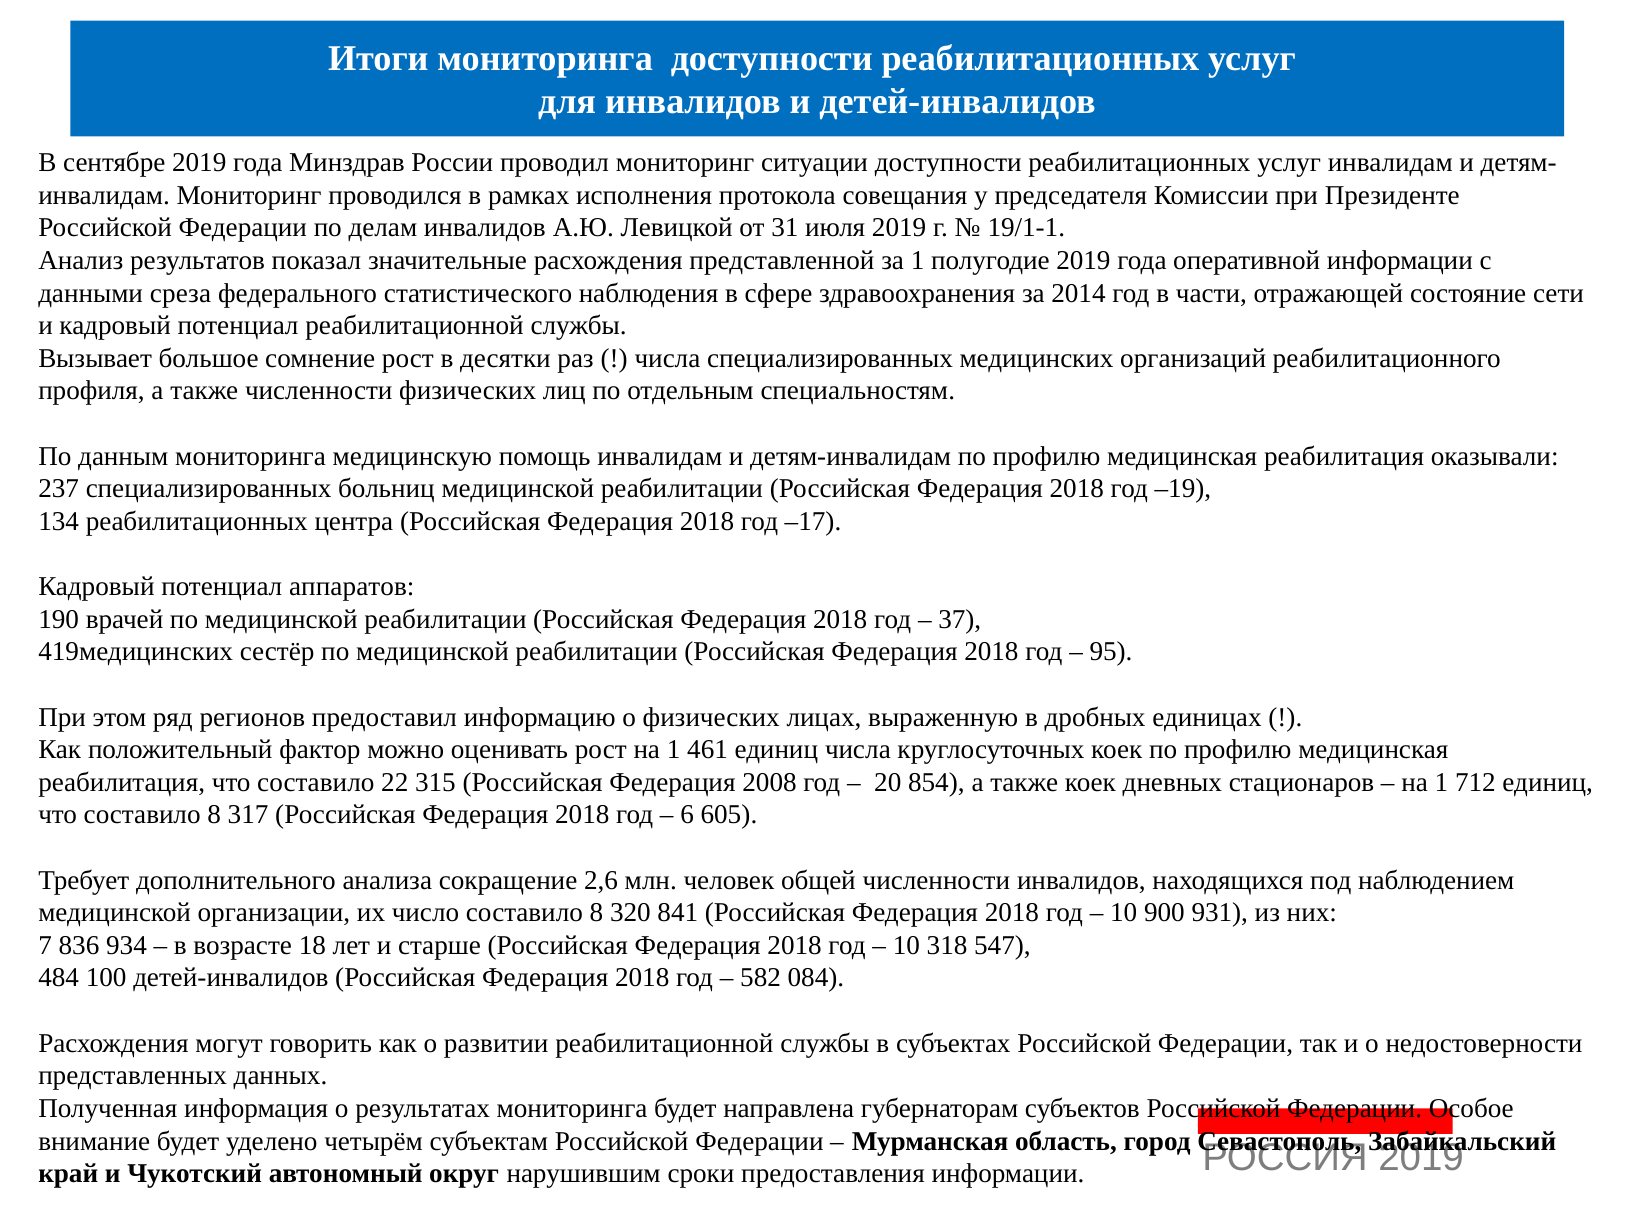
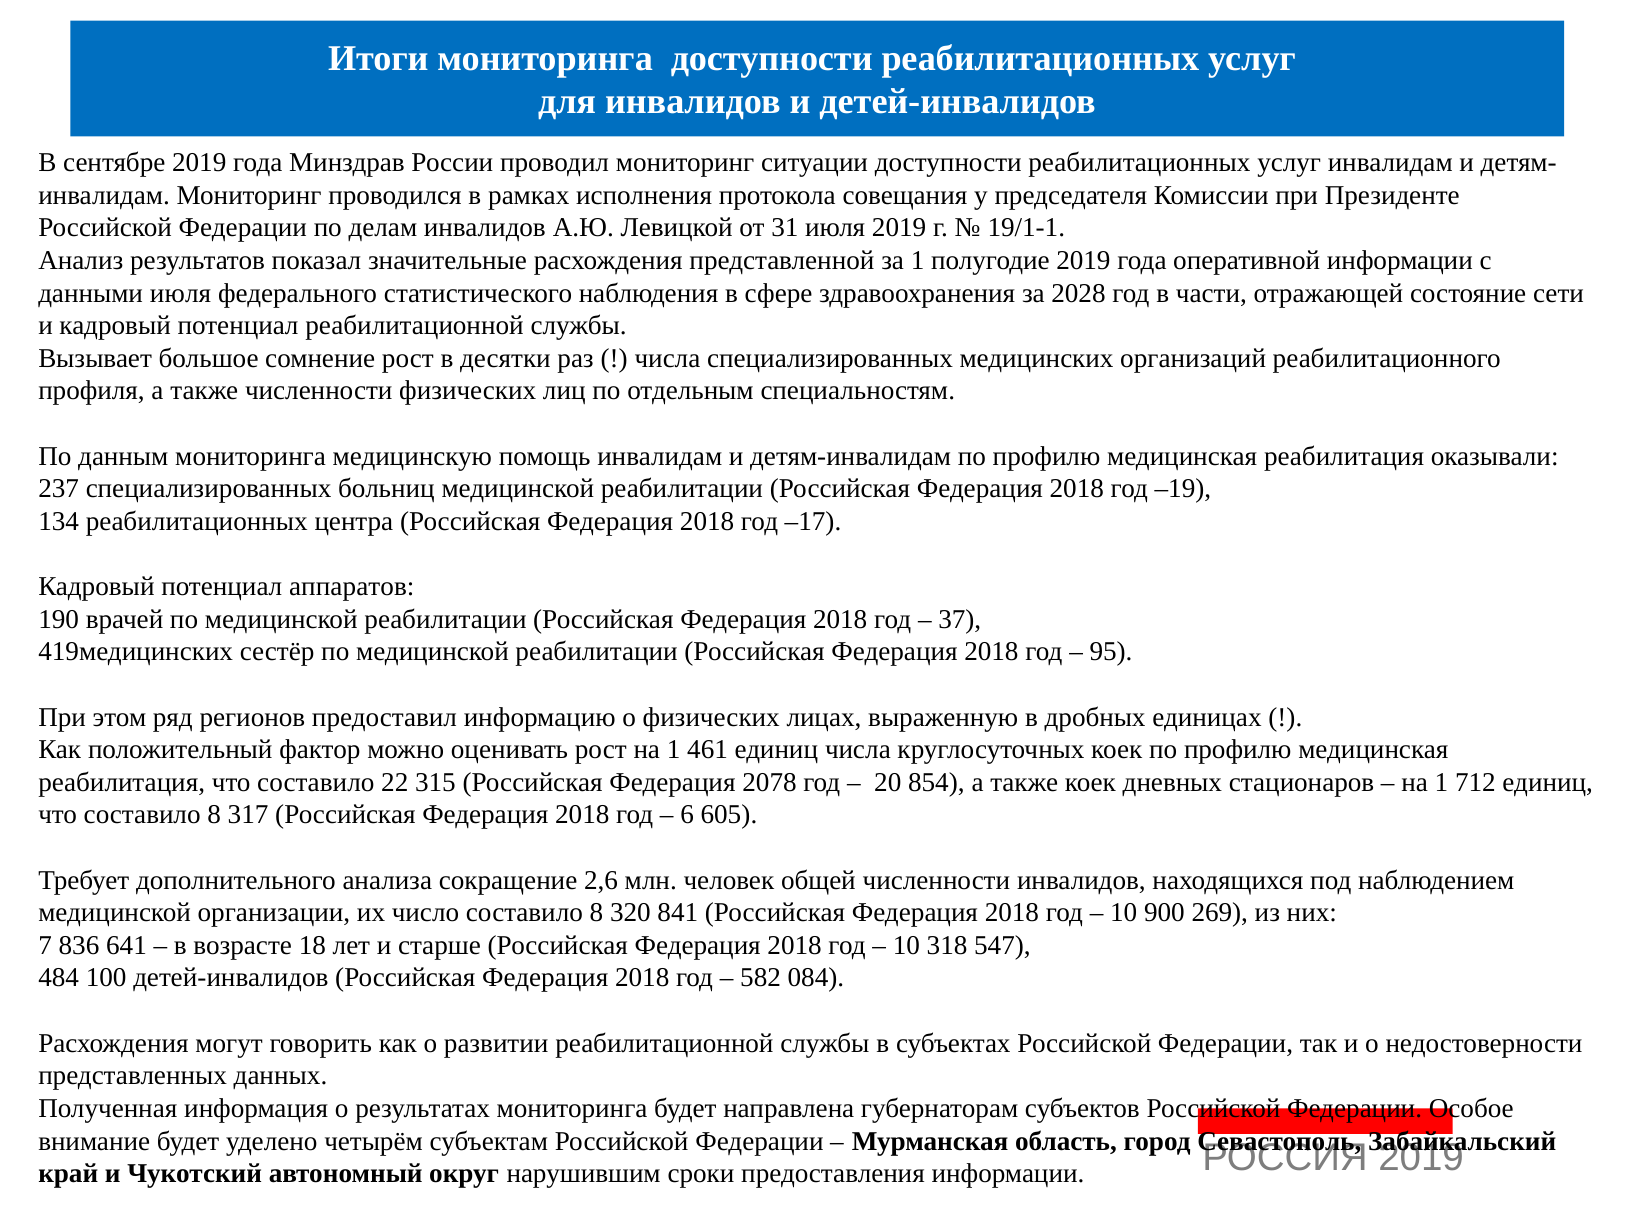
данными среза: среза -> июля
2014: 2014 -> 2028
2008: 2008 -> 2078
931: 931 -> 269
934: 934 -> 641
